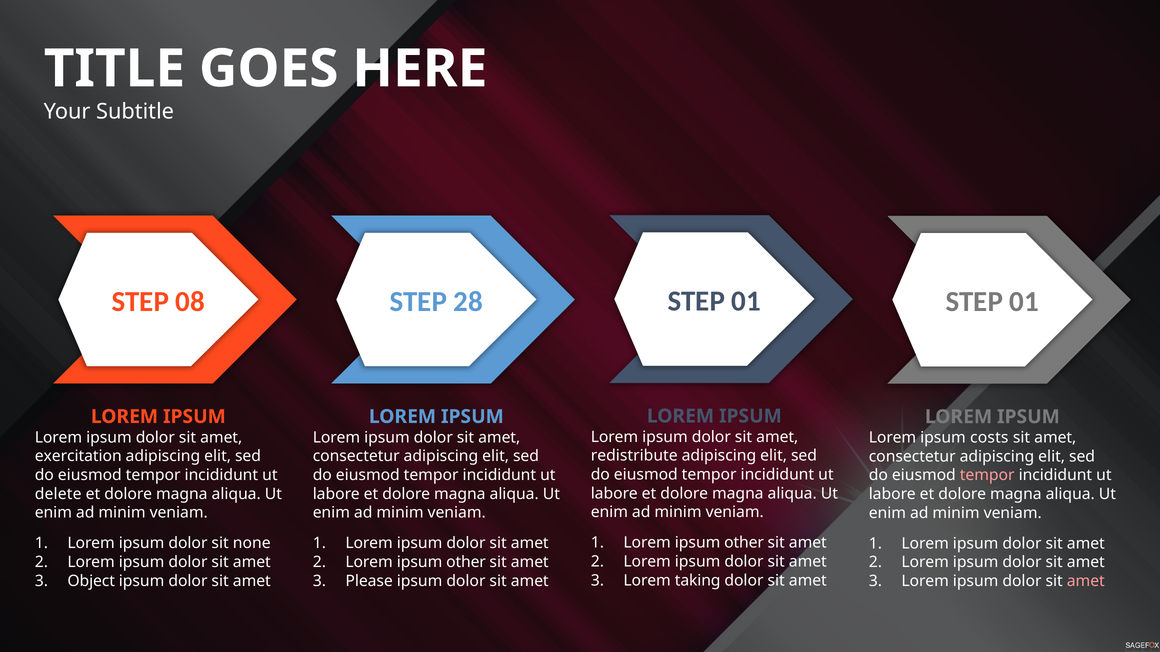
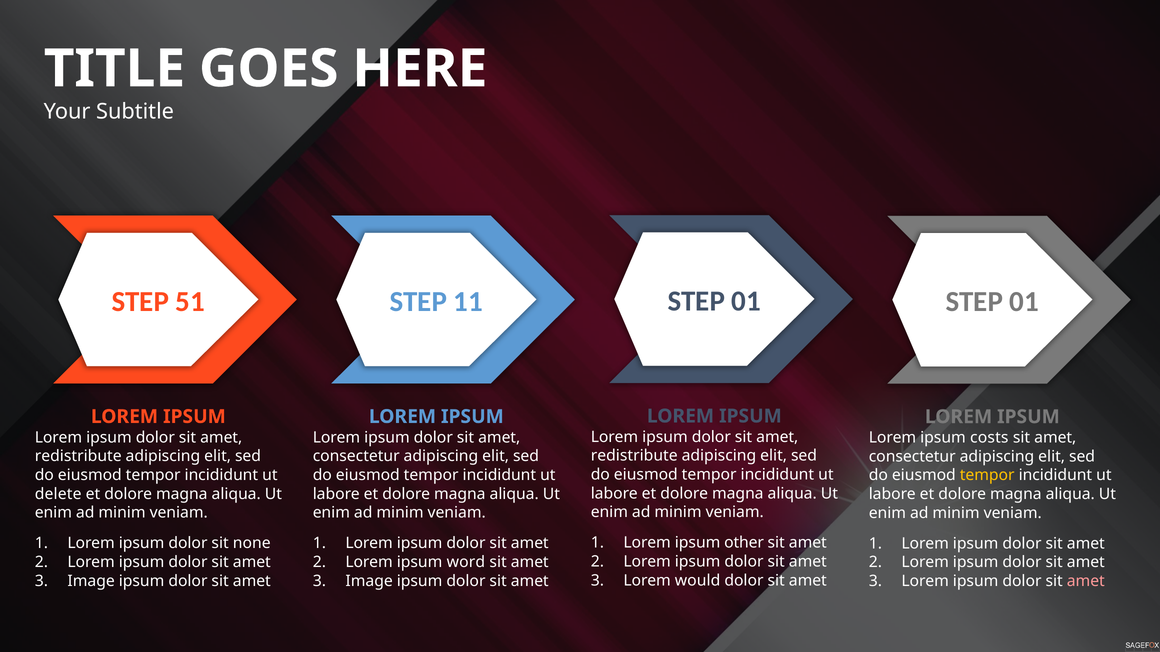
08: 08 -> 51
28: 28 -> 11
exercitation at (78, 457): exercitation -> redistribute
tempor at (987, 476) colour: pink -> yellow
other at (466, 562): other -> word
taking: taking -> would
Object at (91, 581): Object -> Image
Please at (369, 581): Please -> Image
